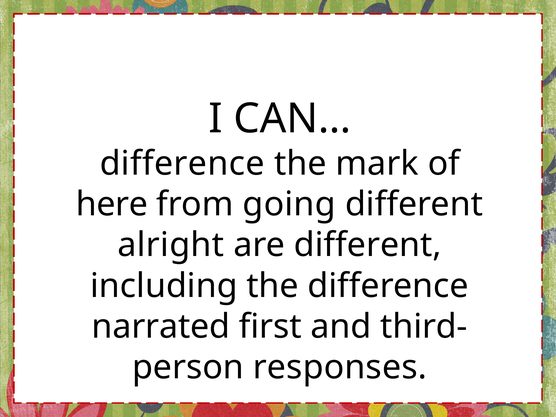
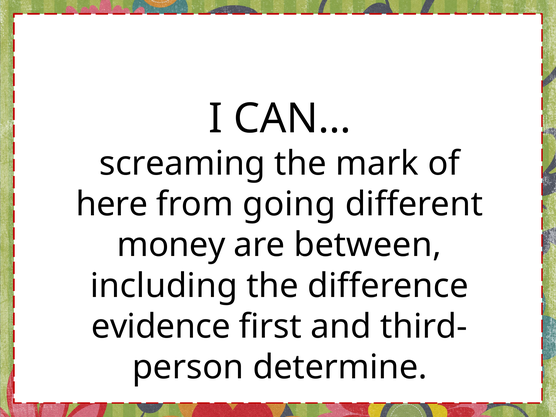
difference at (182, 164): difference -> screaming
alright: alright -> money
are different: different -> between
narrated: narrated -> evidence
responses: responses -> determine
